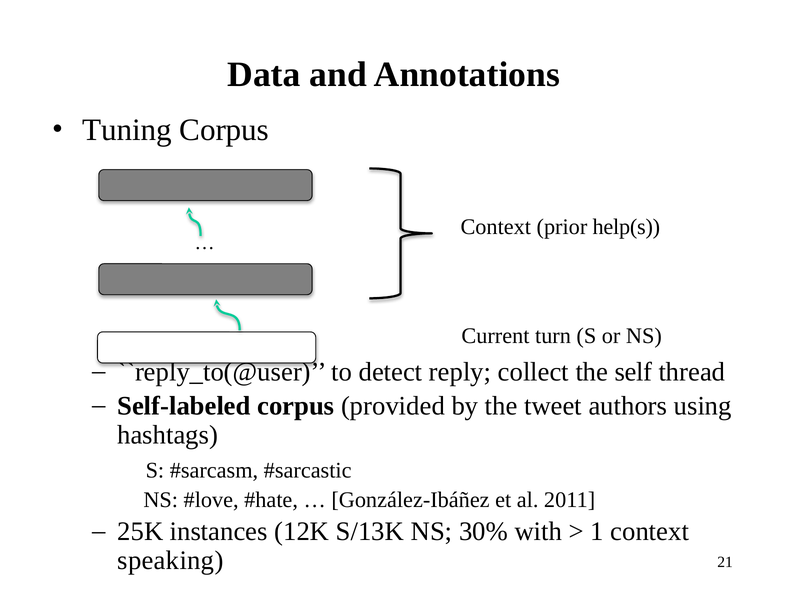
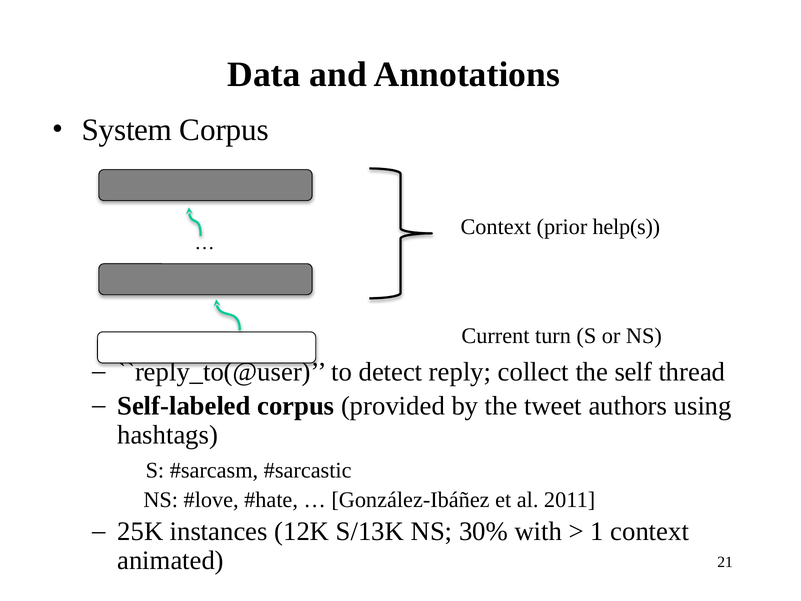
Tuning: Tuning -> System
speaking: speaking -> animated
